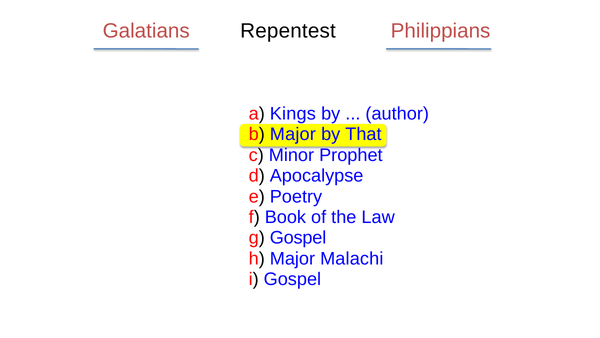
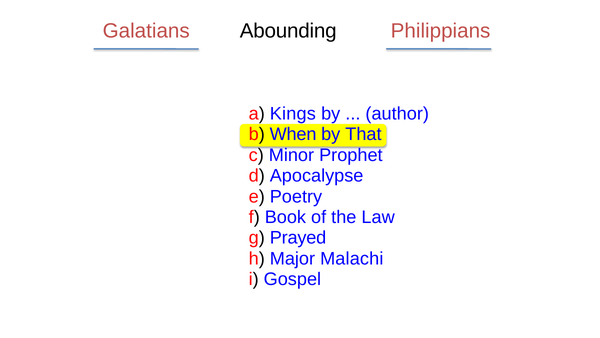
Repentest: Repentest -> Abounding
b Major: Major -> When
g Gospel: Gospel -> Prayed
